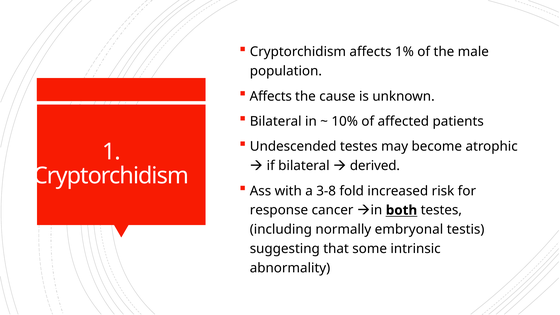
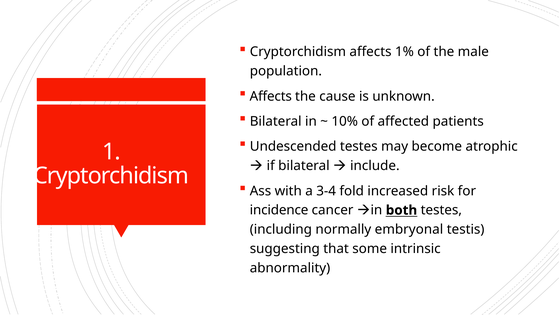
derived: derived -> include
3-8: 3-8 -> 3-4
response: response -> incidence
